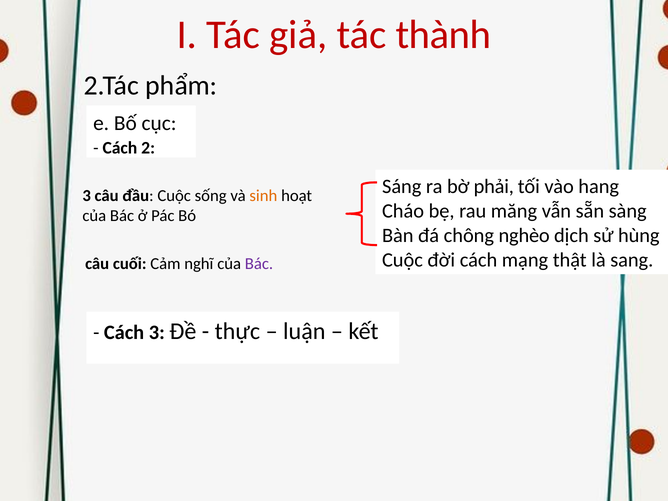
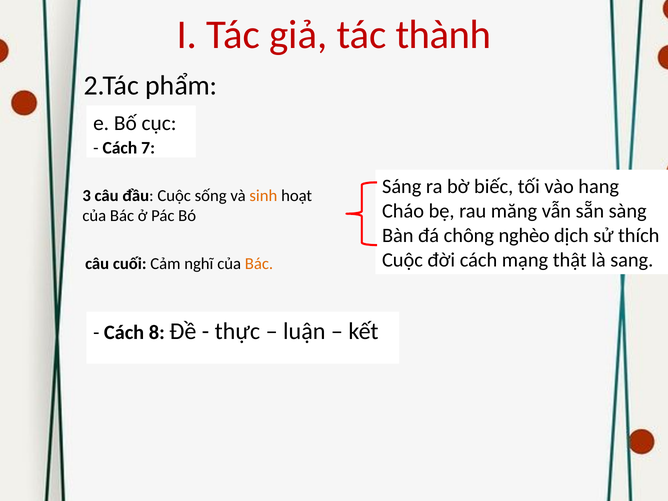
2: 2 -> 7
phải: phải -> biếc
hùng: hùng -> thích
Bác at (259, 264) colour: purple -> orange
Cách 3: 3 -> 8
